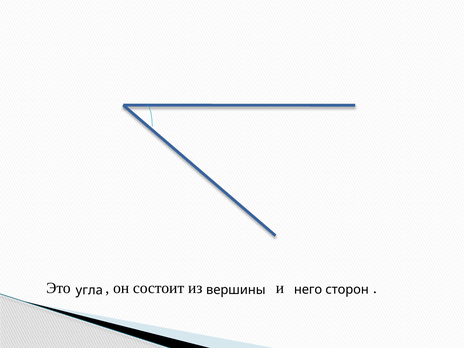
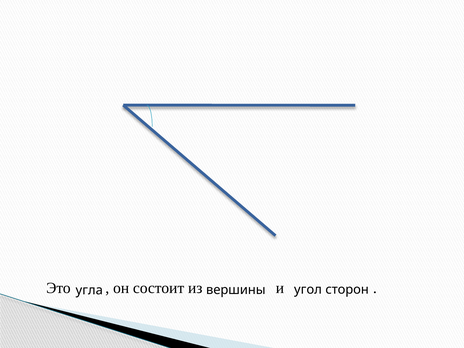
него: него -> угол
